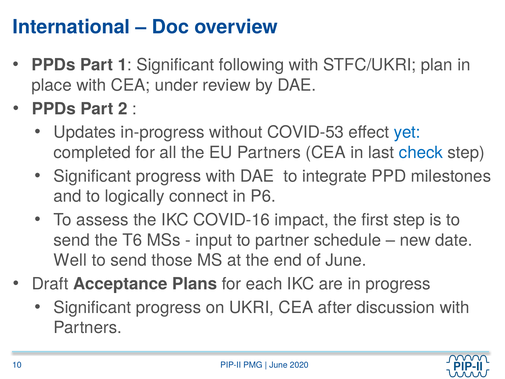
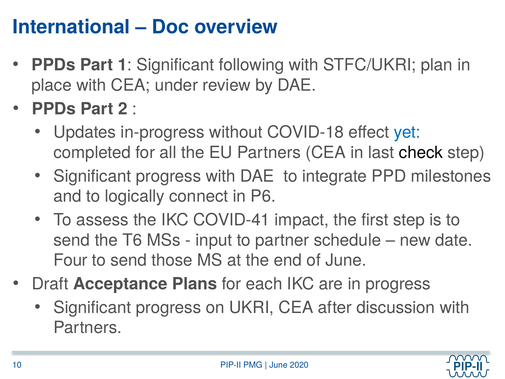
COVID-53: COVID-53 -> COVID-18
check colour: blue -> black
COVID-16: COVID-16 -> COVID-41
Well: Well -> Four
